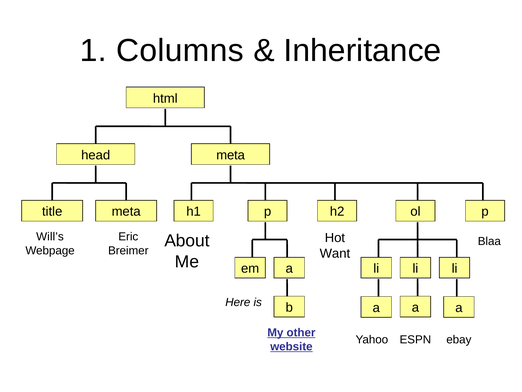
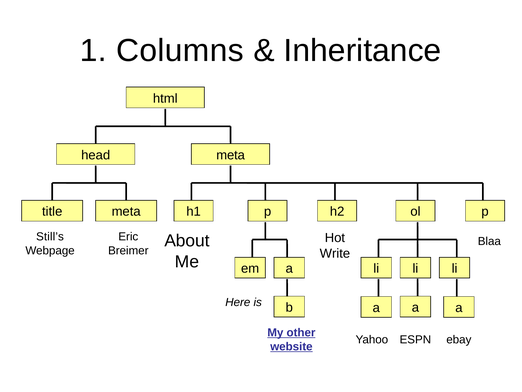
Will’s: Will’s -> Still’s
Want: Want -> Write
